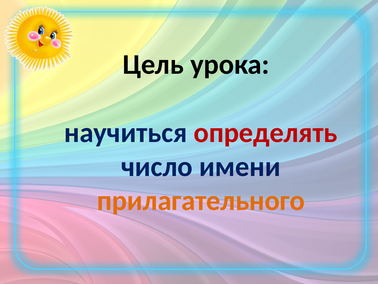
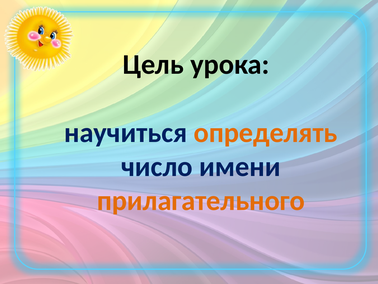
определять colour: red -> orange
